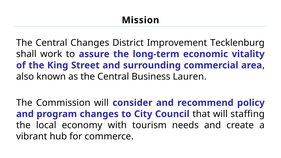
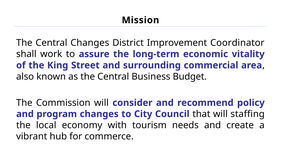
Tecklenburg: Tecklenburg -> Coordinator
Lauren: Lauren -> Budget
